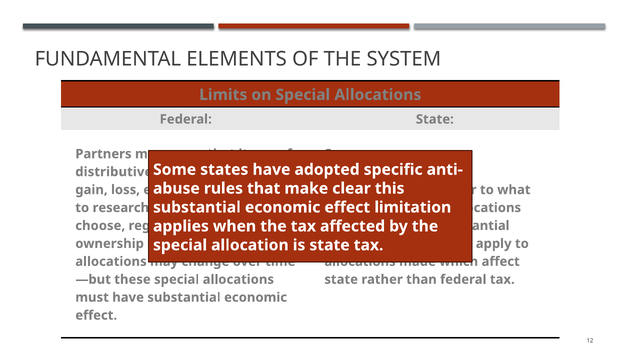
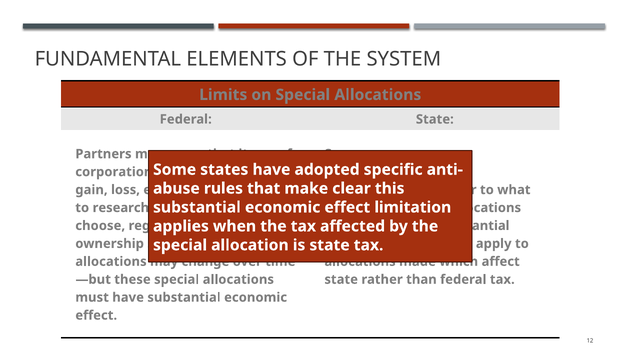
distributive: distributive -> corporation
